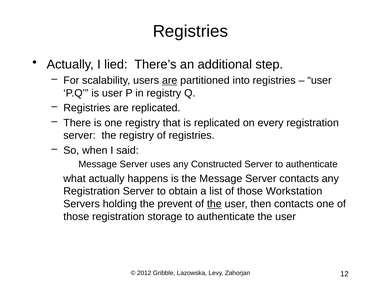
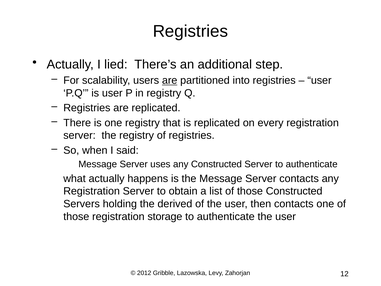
those Workstation: Workstation -> Constructed
prevent: prevent -> derived
the at (214, 204) underline: present -> none
